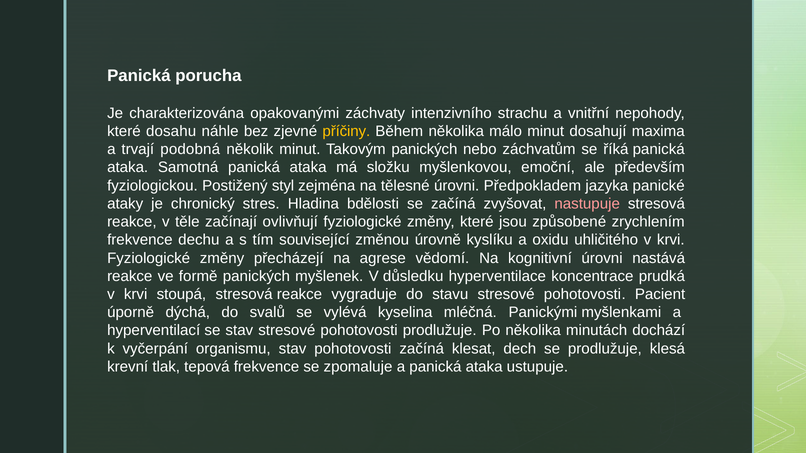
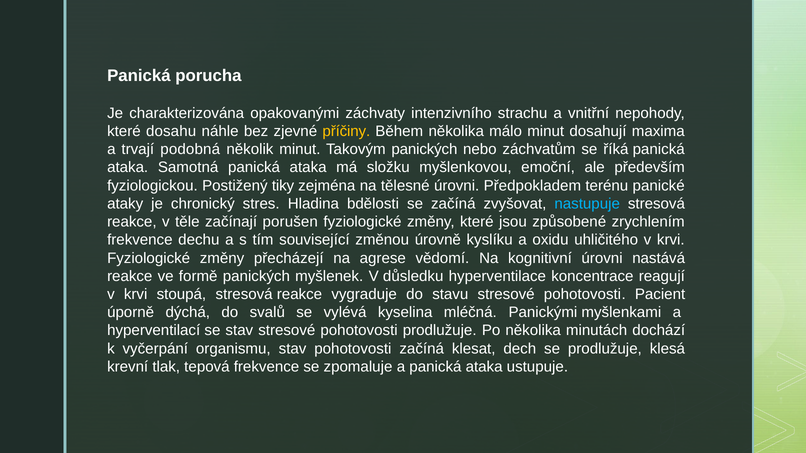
styl: styl -> tiky
jazyka: jazyka -> terénu
nastupuje colour: pink -> light blue
ovlivňují: ovlivňují -> porušen
prudká: prudká -> reagují
